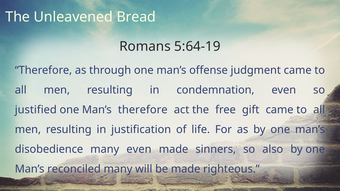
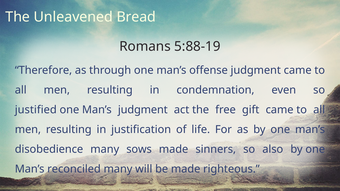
5:64-19: 5:64-19 -> 5:88-19
Man’s therefore: therefore -> judgment
many even: even -> sows
